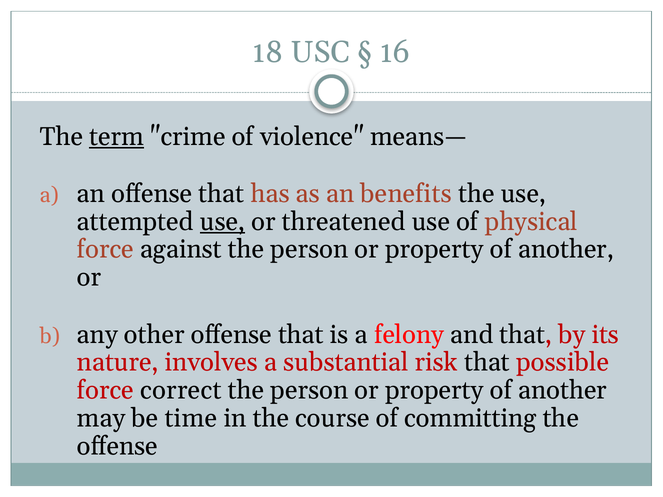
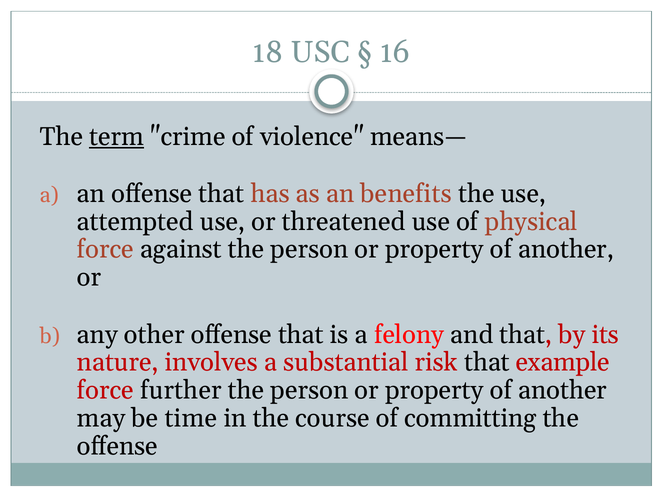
use at (222, 222) underline: present -> none
possible: possible -> example
correct: correct -> further
